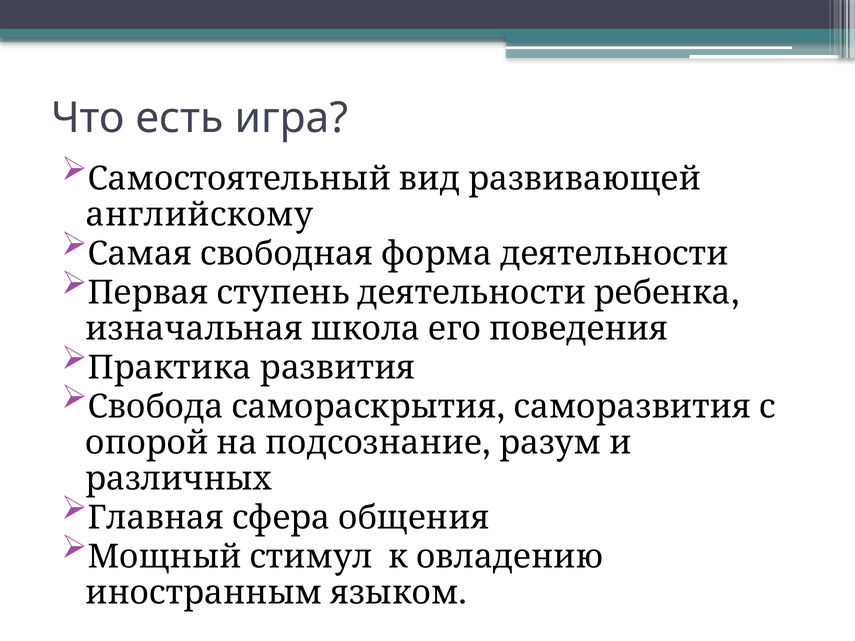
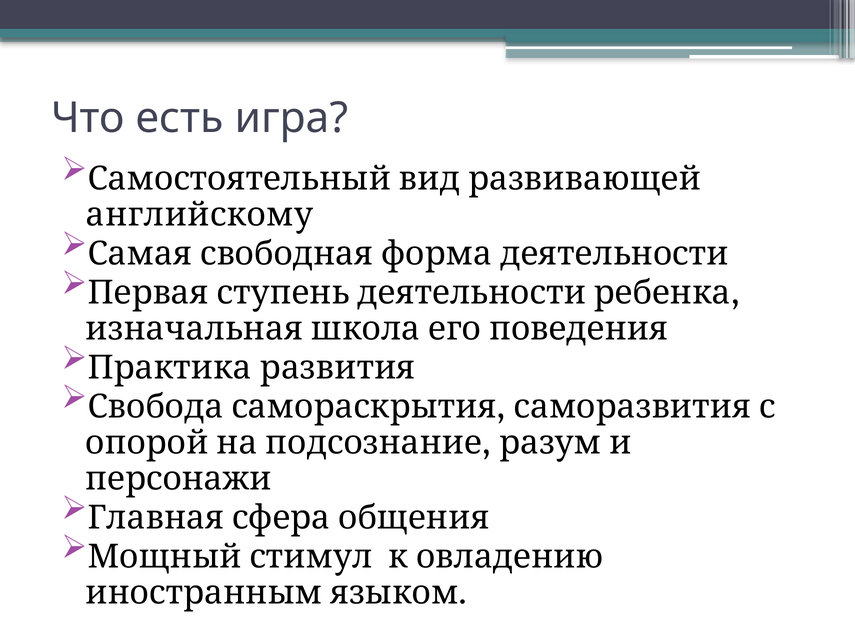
различных: различных -> персонажи
